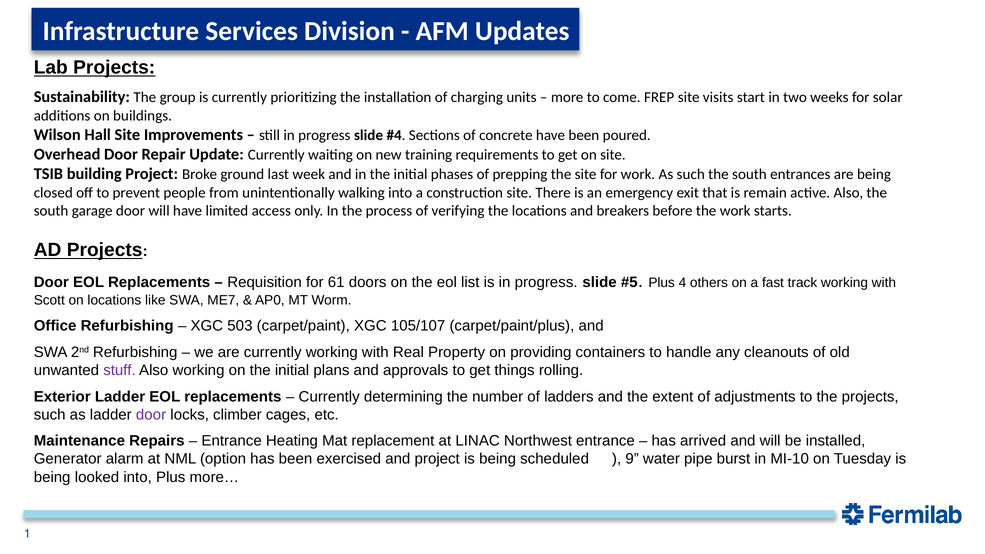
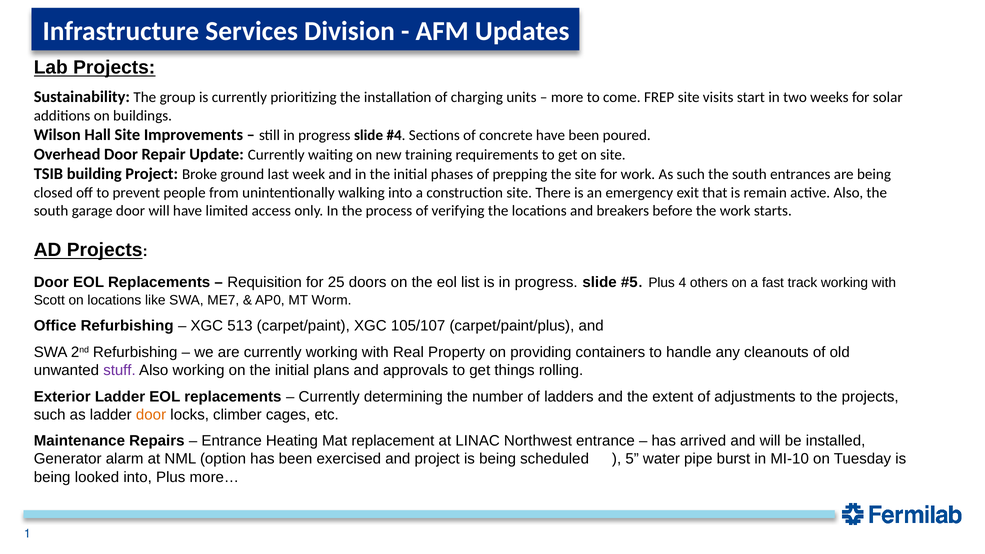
61: 61 -> 25
503: 503 -> 513
door at (151, 415) colour: purple -> orange
9: 9 -> 5
